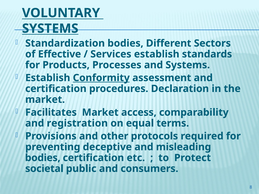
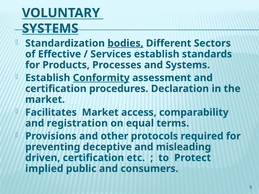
bodies at (125, 43) underline: none -> present
bodies at (43, 158): bodies -> driven
societal: societal -> implied
